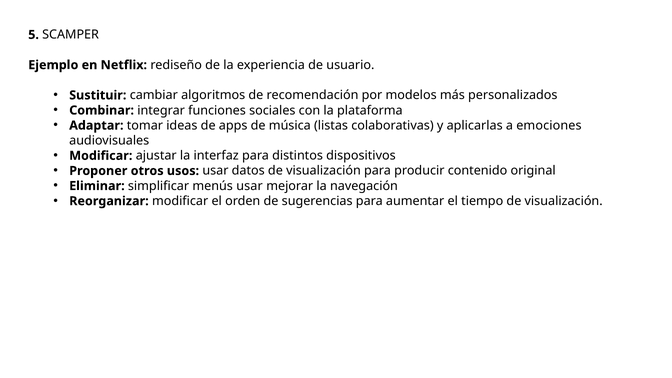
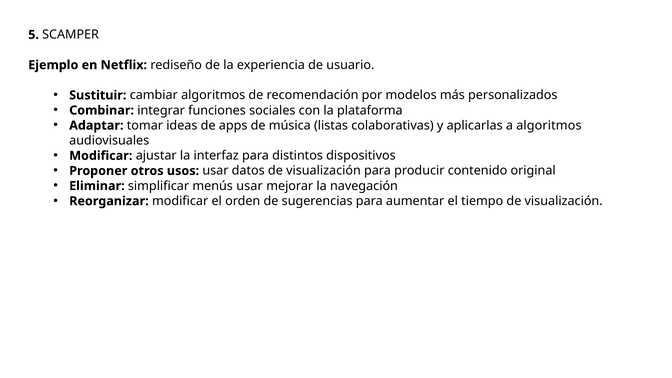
a emociones: emociones -> algoritmos
